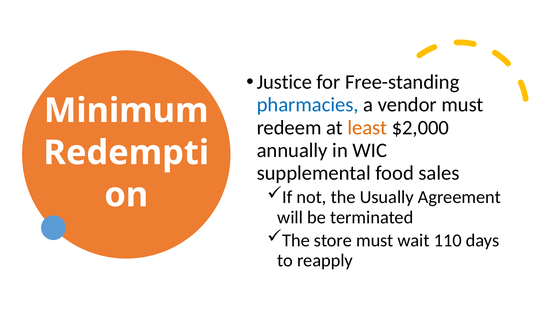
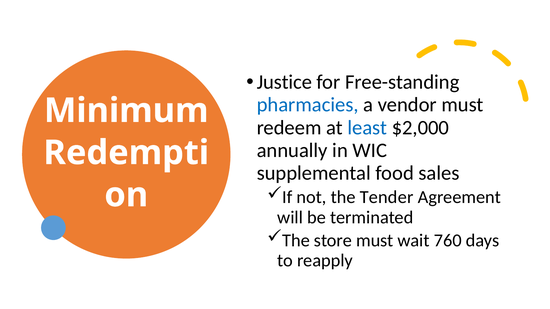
least colour: orange -> blue
Usually: Usually -> Tender
110: 110 -> 760
